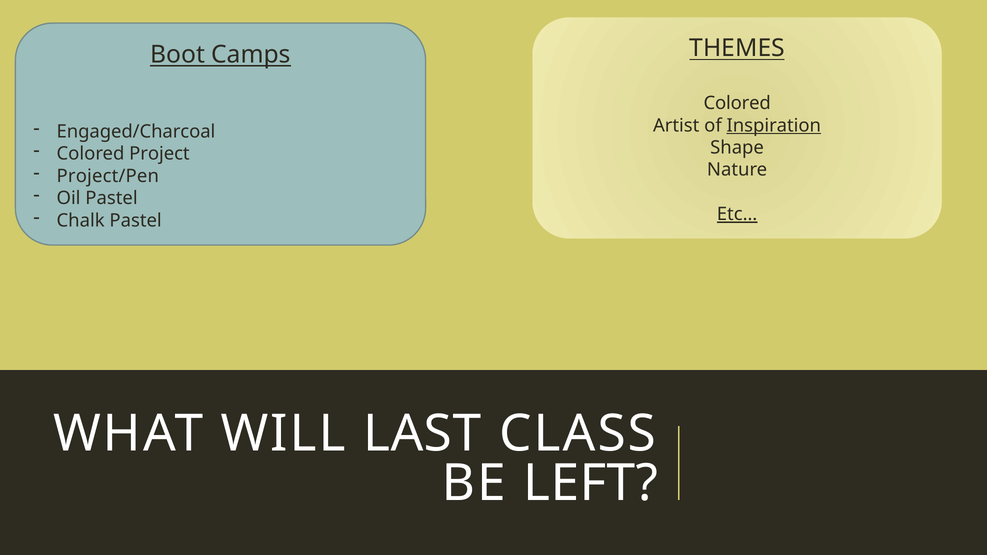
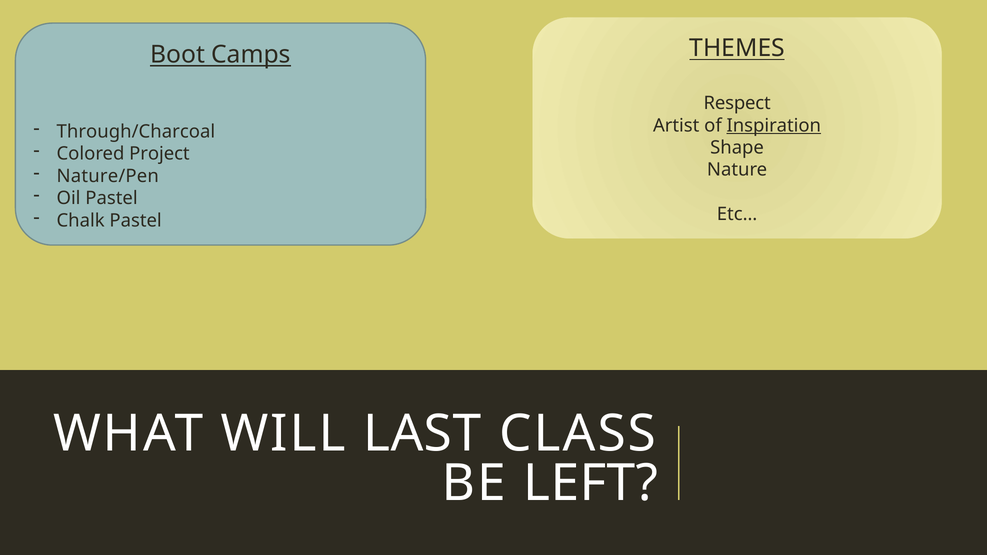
Colored at (737, 103): Colored -> Respect
Engaged/Charcoal: Engaged/Charcoal -> Through/Charcoal
Project/Pen: Project/Pen -> Nature/Pen
Etc… underline: present -> none
